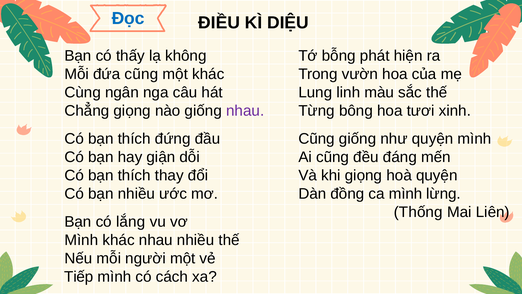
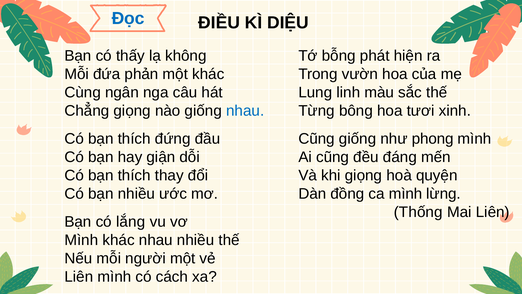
đứa cũng: cũng -> phản
nhau at (245, 111) colour: purple -> blue
như quyện: quyện -> phong
Tiếp at (79, 277): Tiếp -> Liên
